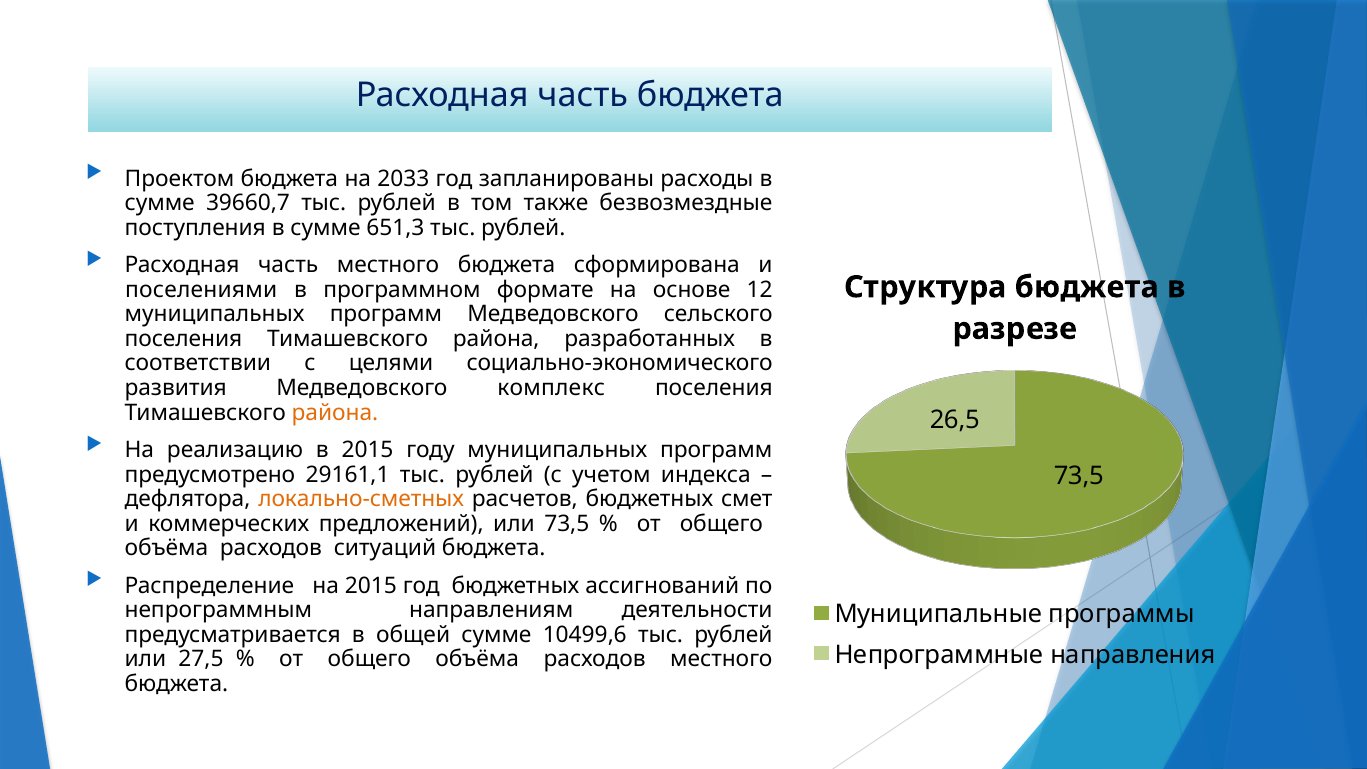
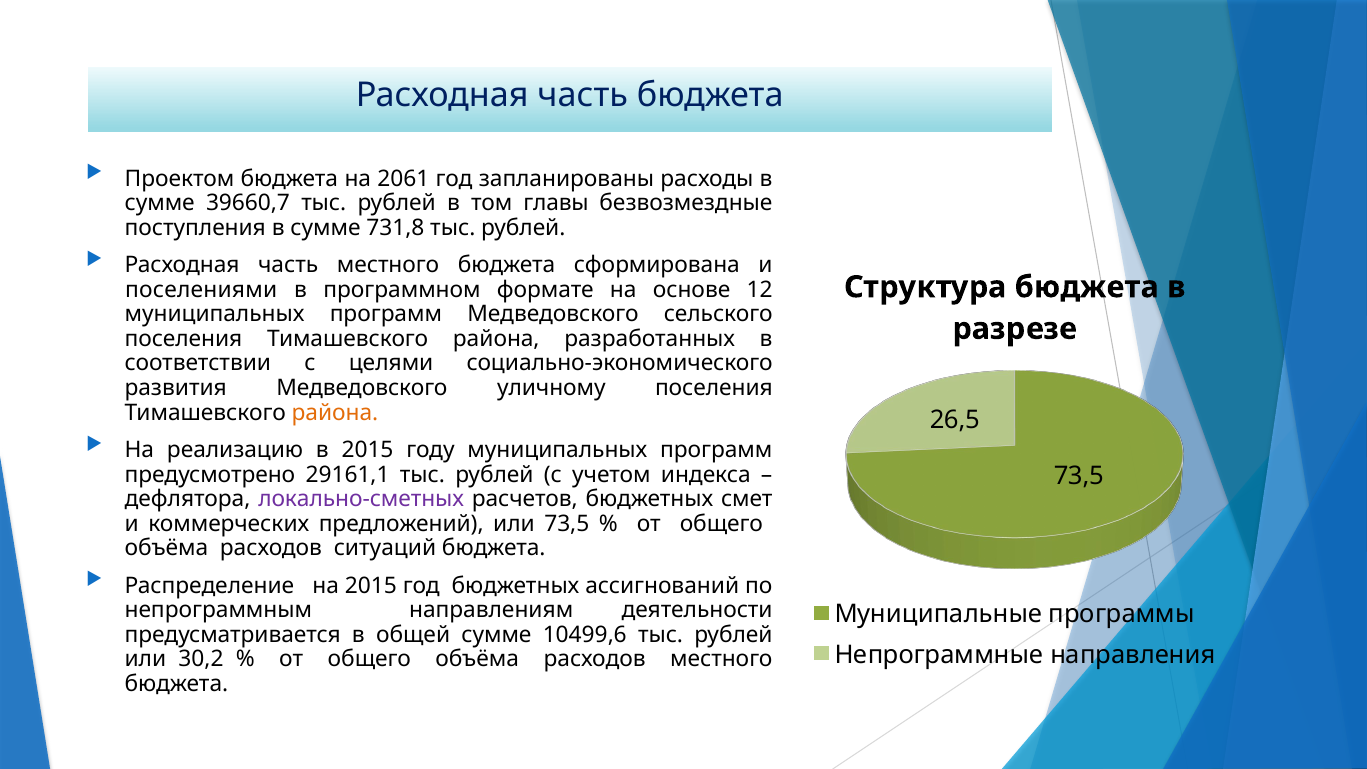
2033: 2033 -> 2061
также: также -> главы
651,3: 651,3 -> 731,8
комплекс: комплекс -> уличному
локально-сметных colour: orange -> purple
27,5: 27,5 -> 30,2
